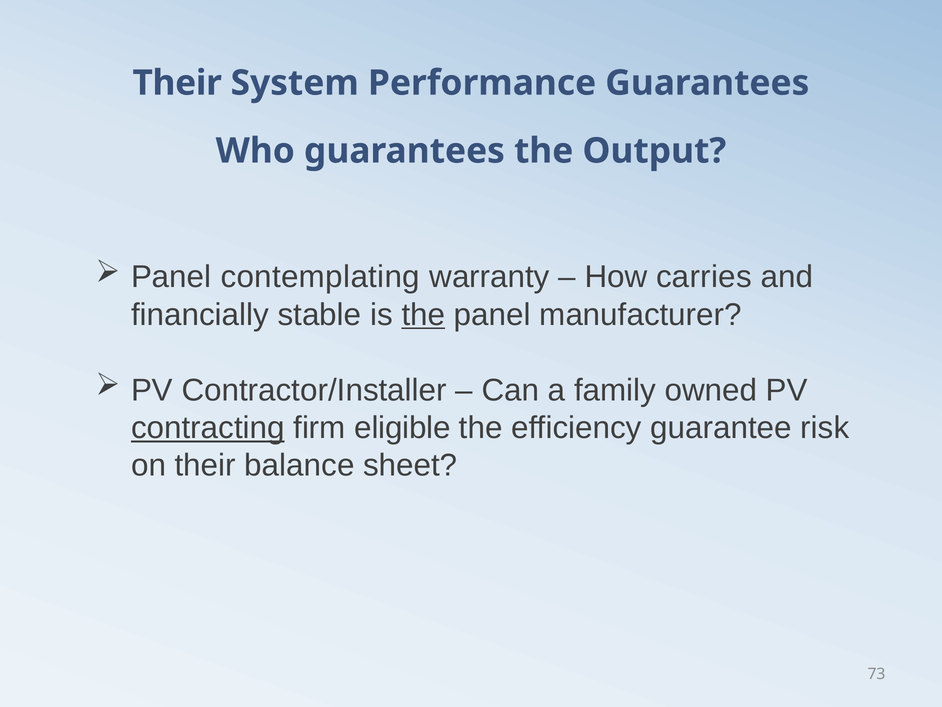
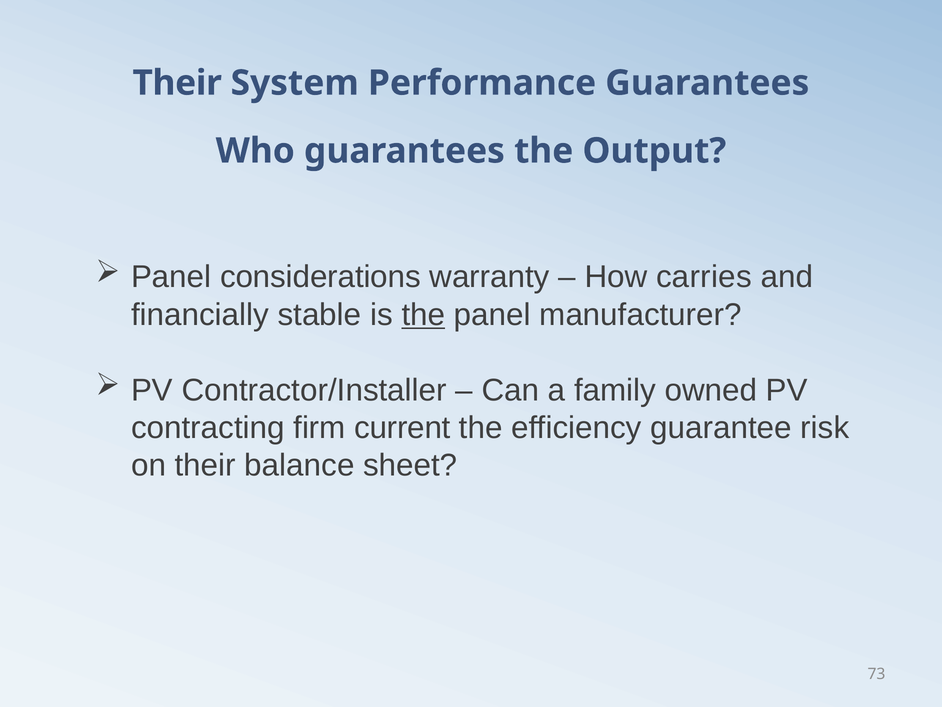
contemplating: contemplating -> considerations
contracting underline: present -> none
eligible: eligible -> current
